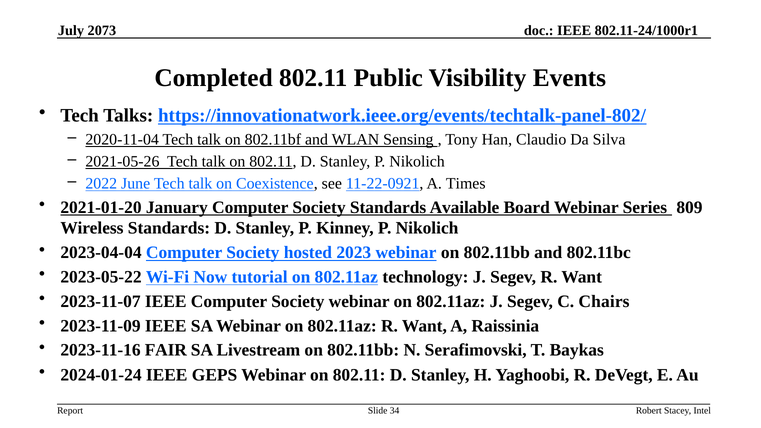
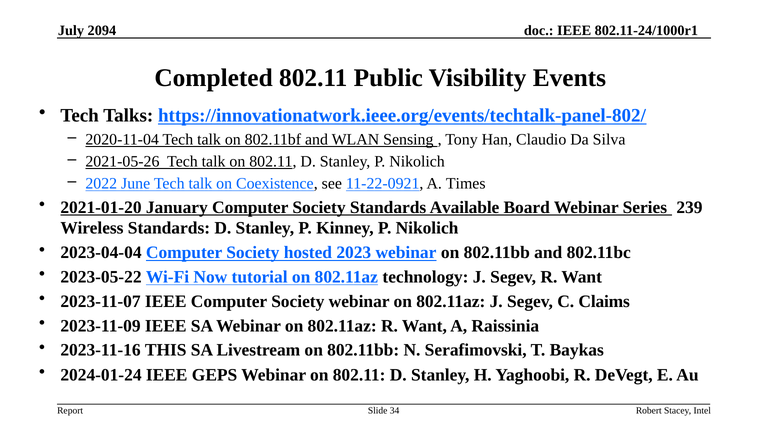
2073: 2073 -> 2094
809: 809 -> 239
Chairs: Chairs -> Claims
FAIR: FAIR -> THIS
